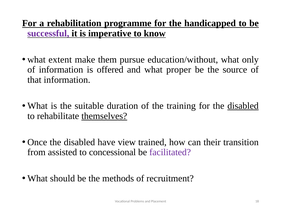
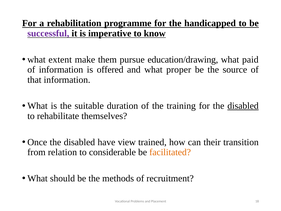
education/without: education/without -> education/drawing
only: only -> paid
themselves underline: present -> none
assisted: assisted -> relation
concessional: concessional -> considerable
facilitated colour: purple -> orange
